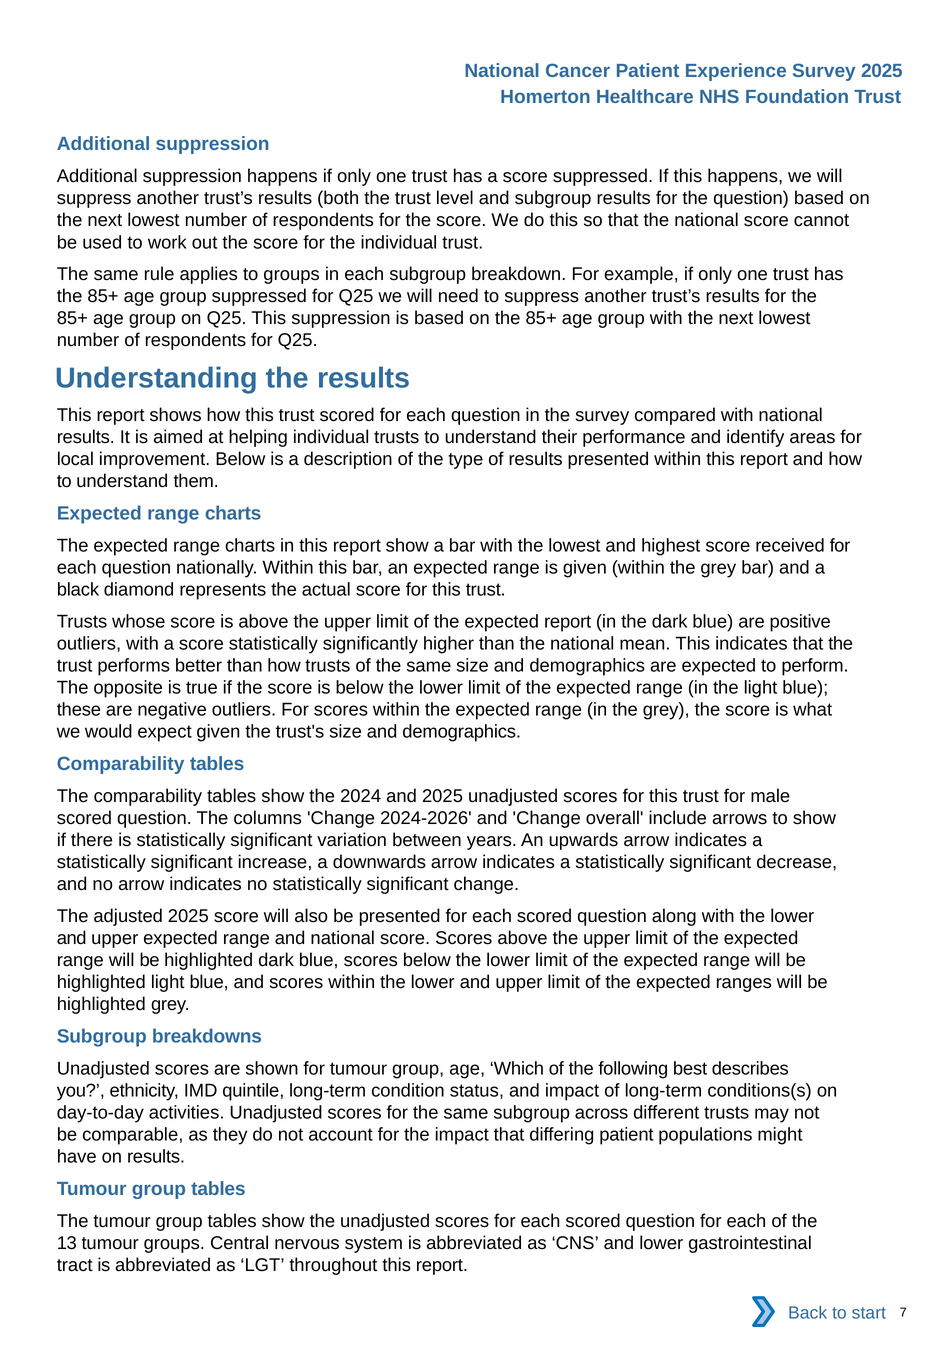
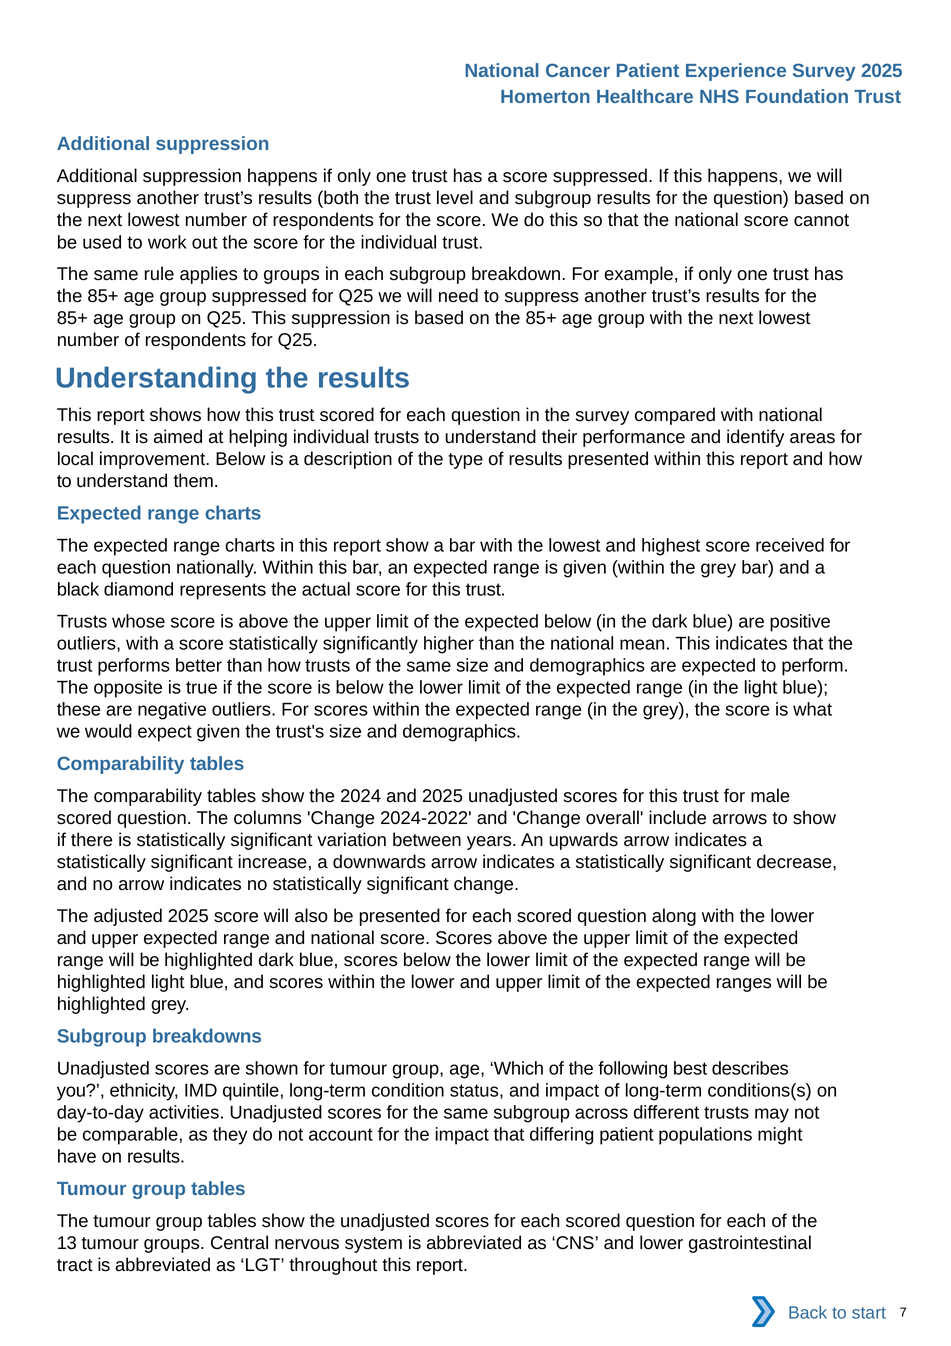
expected report: report -> below
2024-2026: 2024-2026 -> 2024-2022
